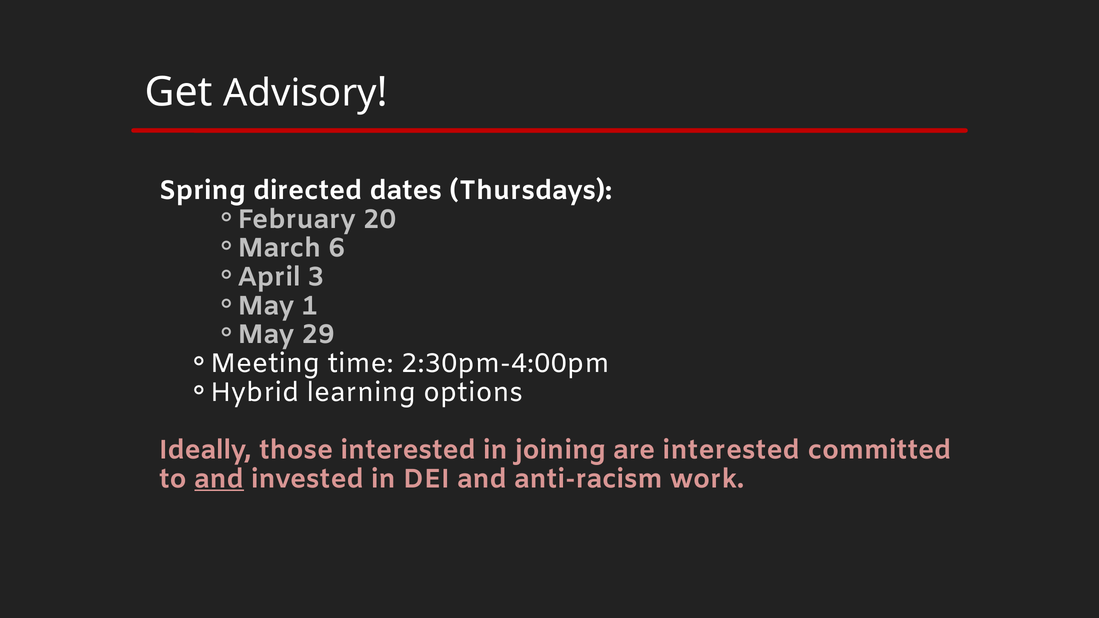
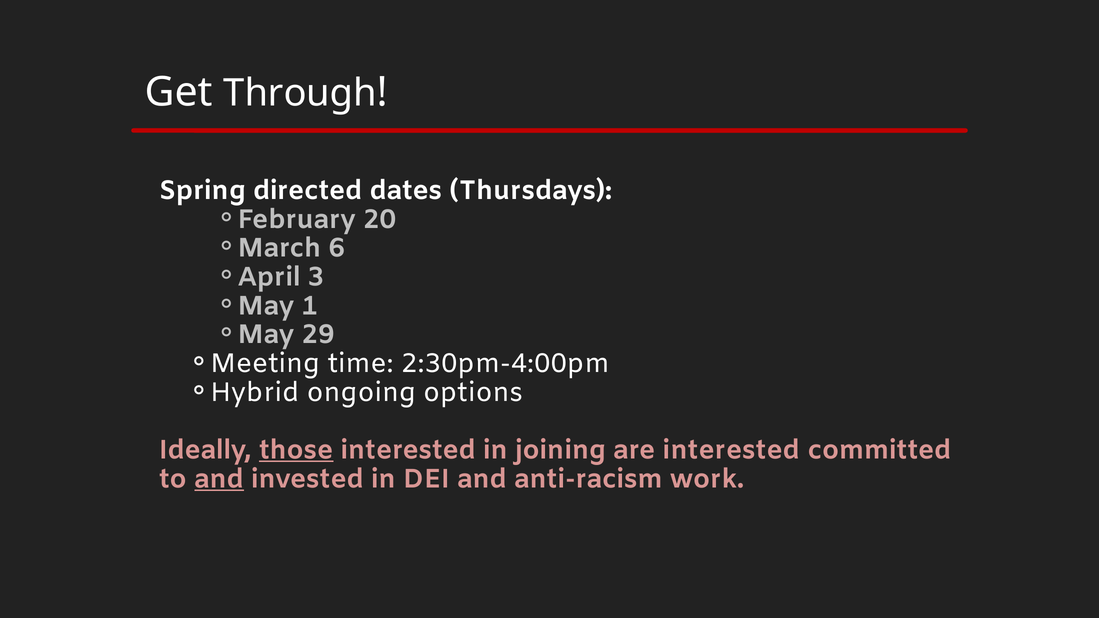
Advisory: Advisory -> Through
learning: learning -> ongoing
those underline: none -> present
